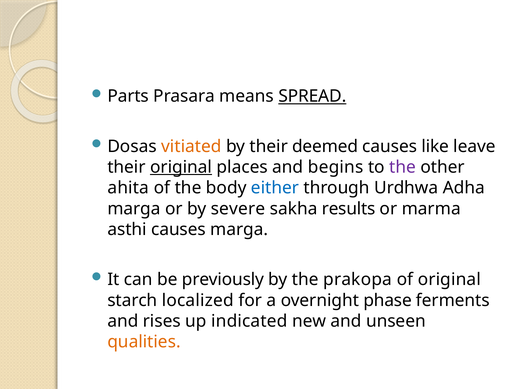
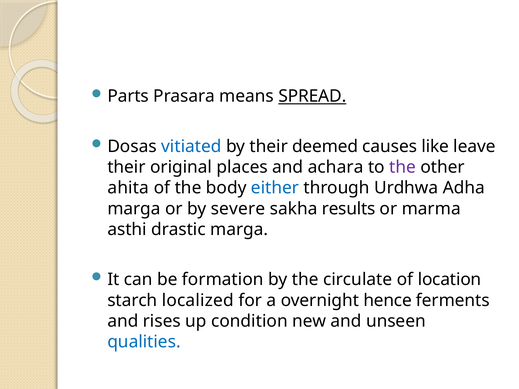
vitiated colour: orange -> blue
original at (181, 167) underline: present -> none
begins: begins -> achara
asthi causes: causes -> drastic
previously: previously -> formation
prakopa: prakopa -> circulate
of original: original -> location
phase: phase -> hence
indicated: indicated -> condition
qualities colour: orange -> blue
